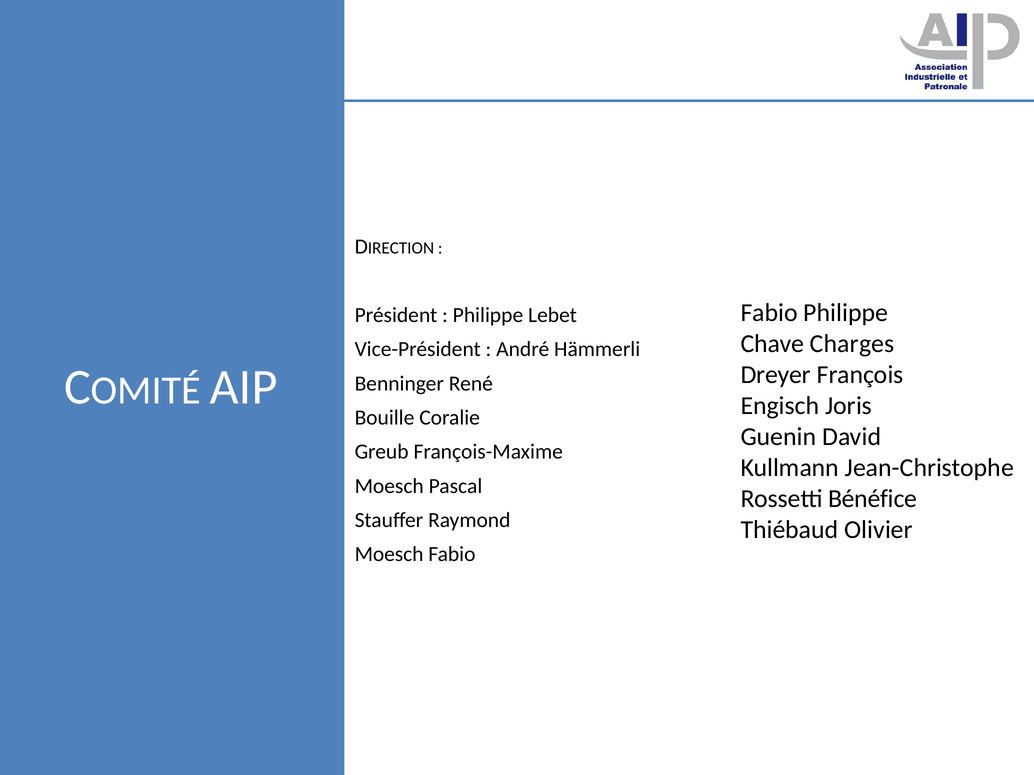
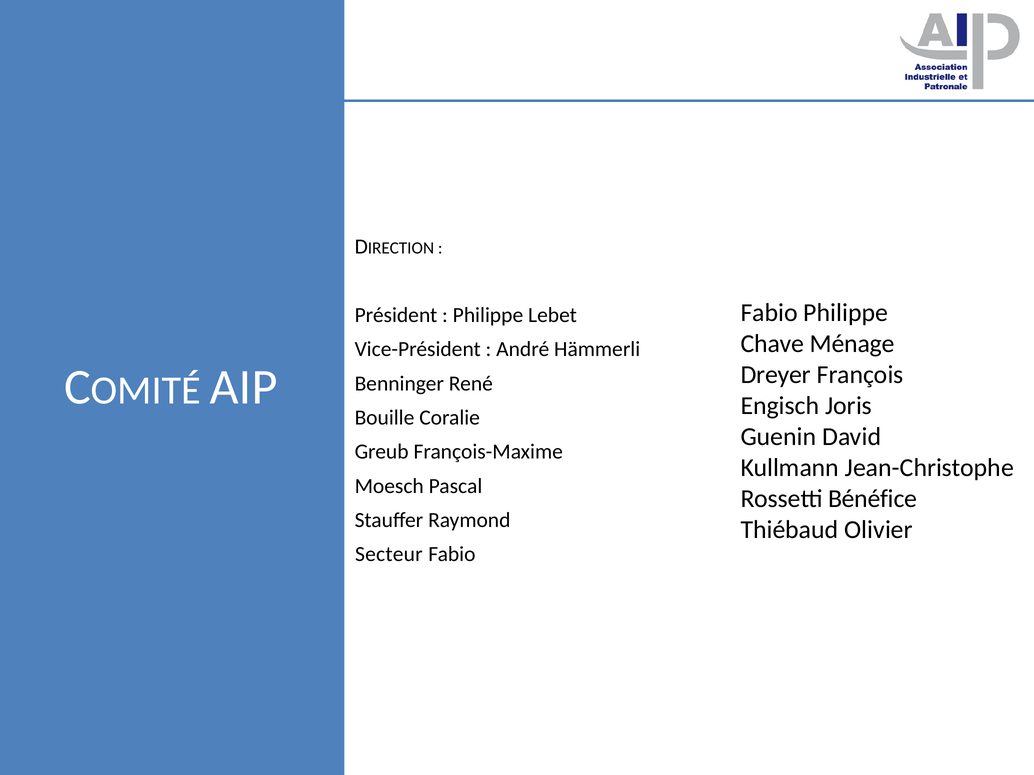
Charges: Charges -> Ménage
Moesch at (389, 555): Moesch -> Secteur
